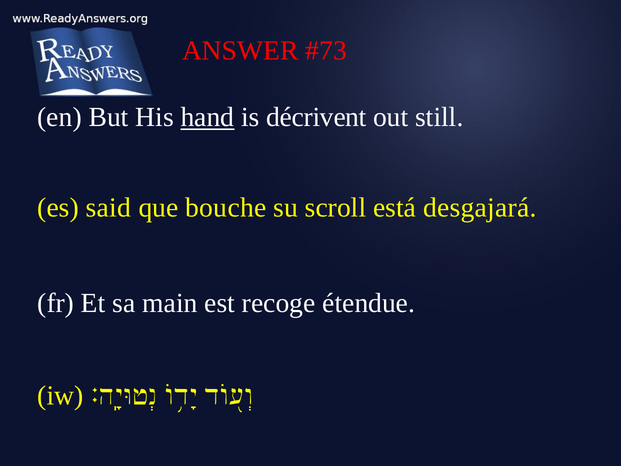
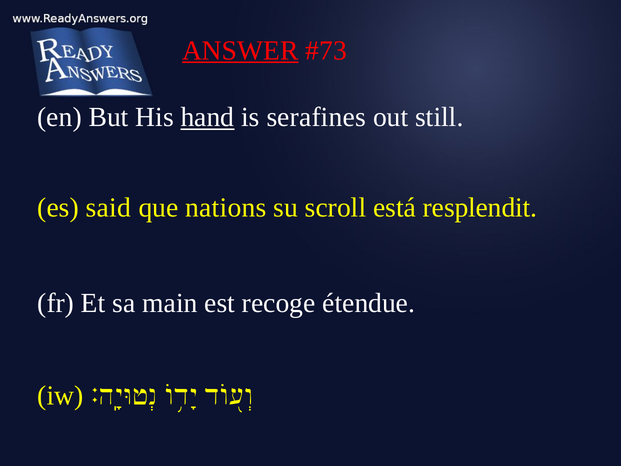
ANSWER underline: none -> present
décrivent: décrivent -> serafines
bouche: bouche -> nations
desgajará: desgajará -> resplendit
